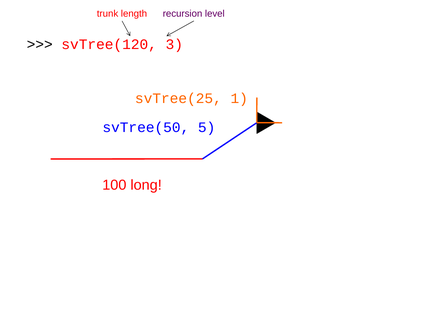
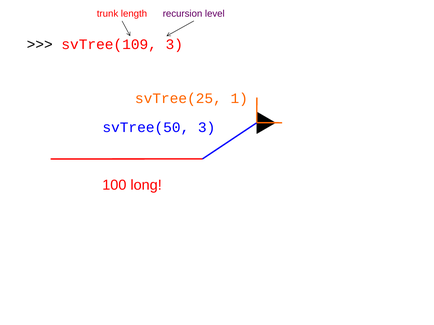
svTree(120: svTree(120 -> svTree(109
svTree(50 5: 5 -> 3
